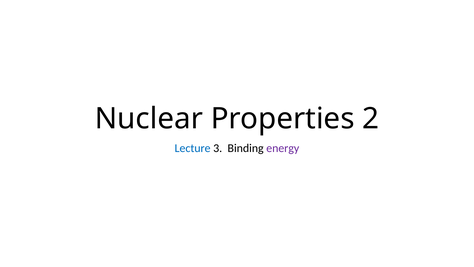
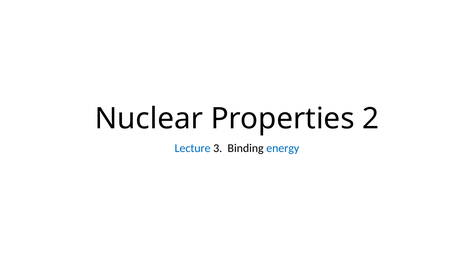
energy colour: purple -> blue
